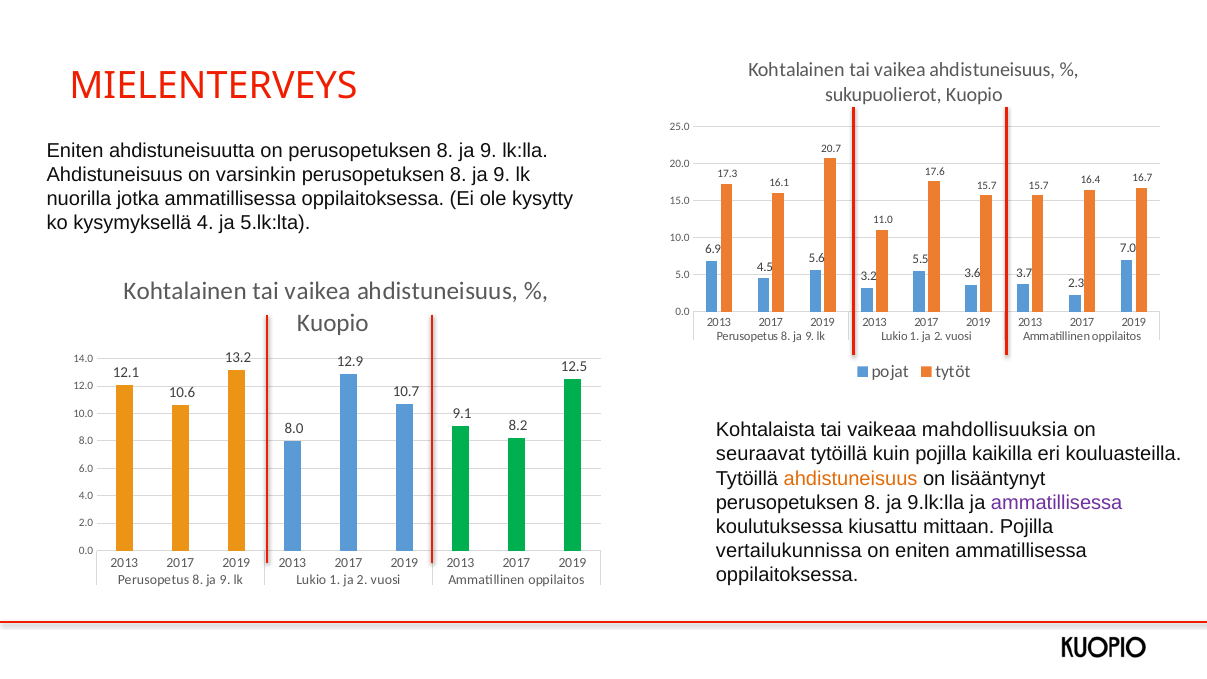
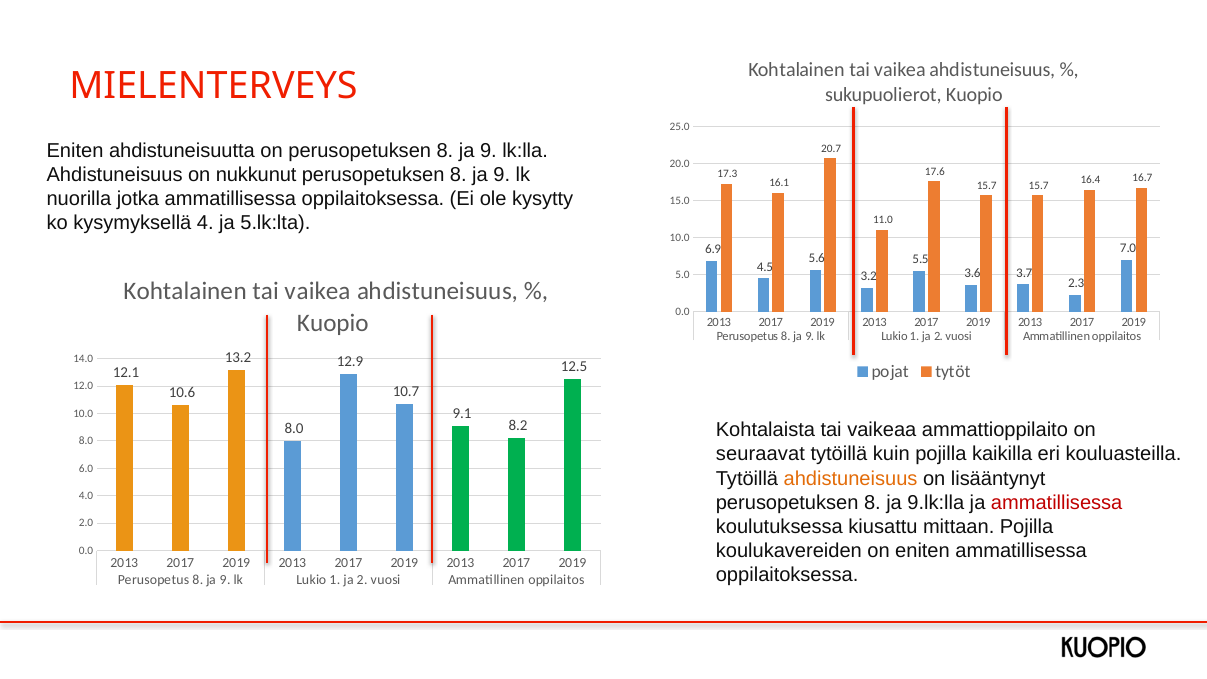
varsinkin: varsinkin -> nukkunut
mahdollisuuksia: mahdollisuuksia -> ammattioppilaito
ammatillisessa at (1057, 503) colour: purple -> red
vertailukunnissa: vertailukunnissa -> koulukavereiden
